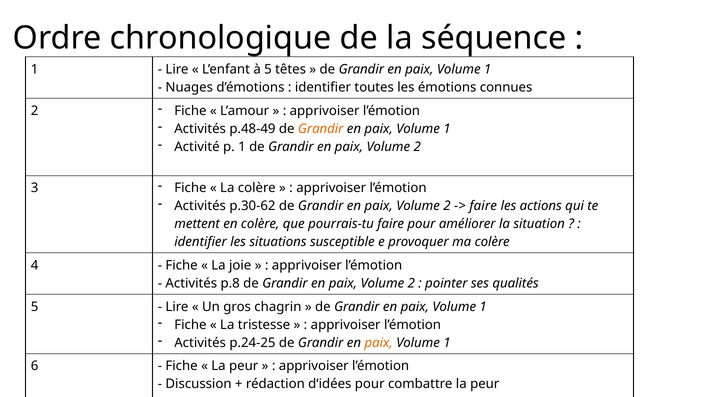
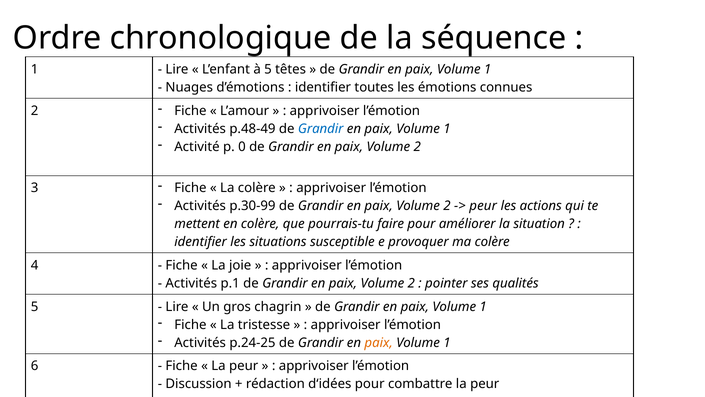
Grandir at (321, 129) colour: orange -> blue
p 1: 1 -> 0
p.30-62: p.30-62 -> p.30-99
faire at (483, 206): faire -> peur
p.8: p.8 -> p.1
